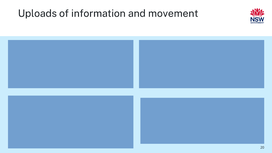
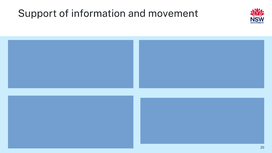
Uploads: Uploads -> Support
